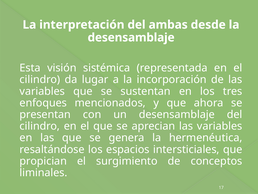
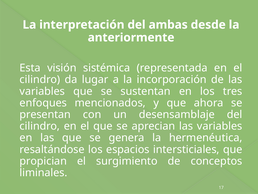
desensamblaje at (131, 37): desensamblaje -> anteriormente
